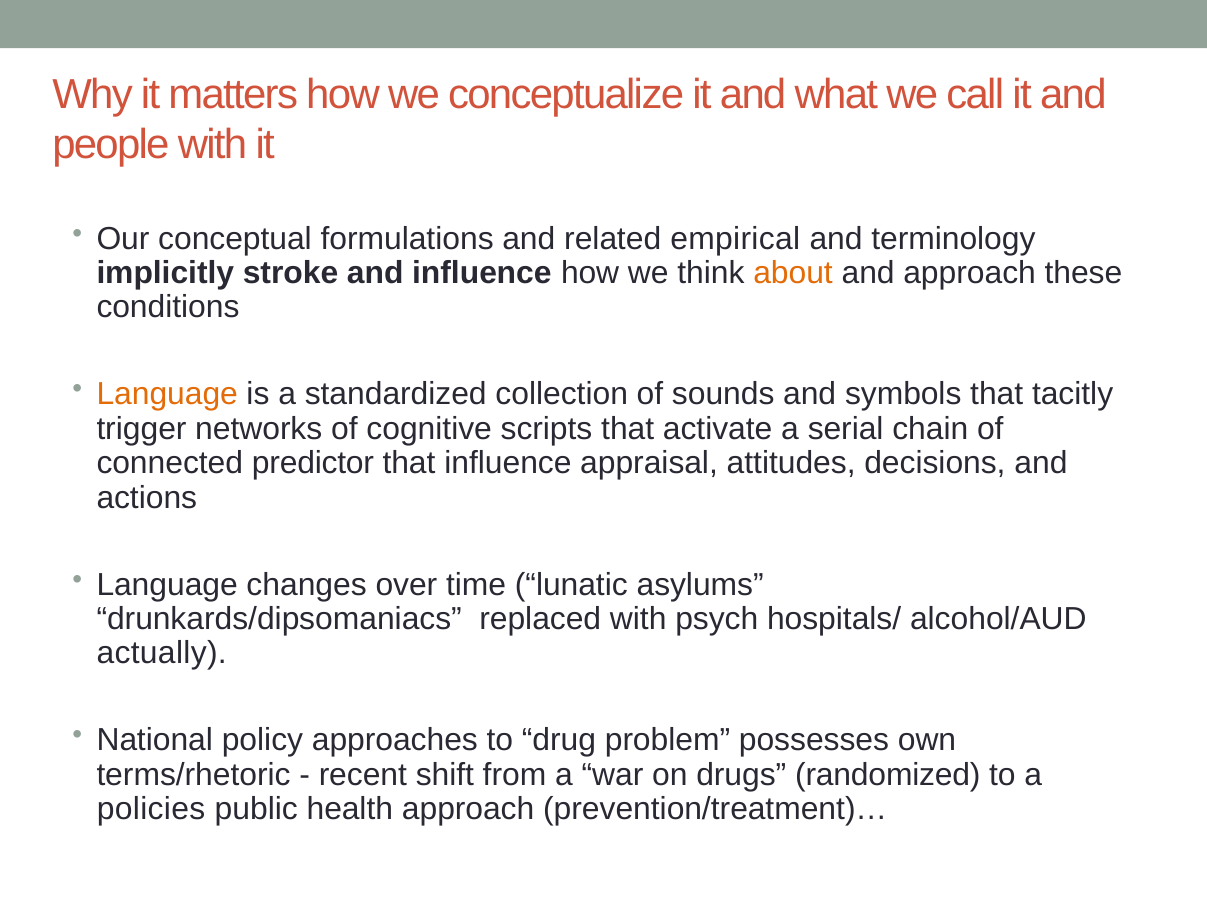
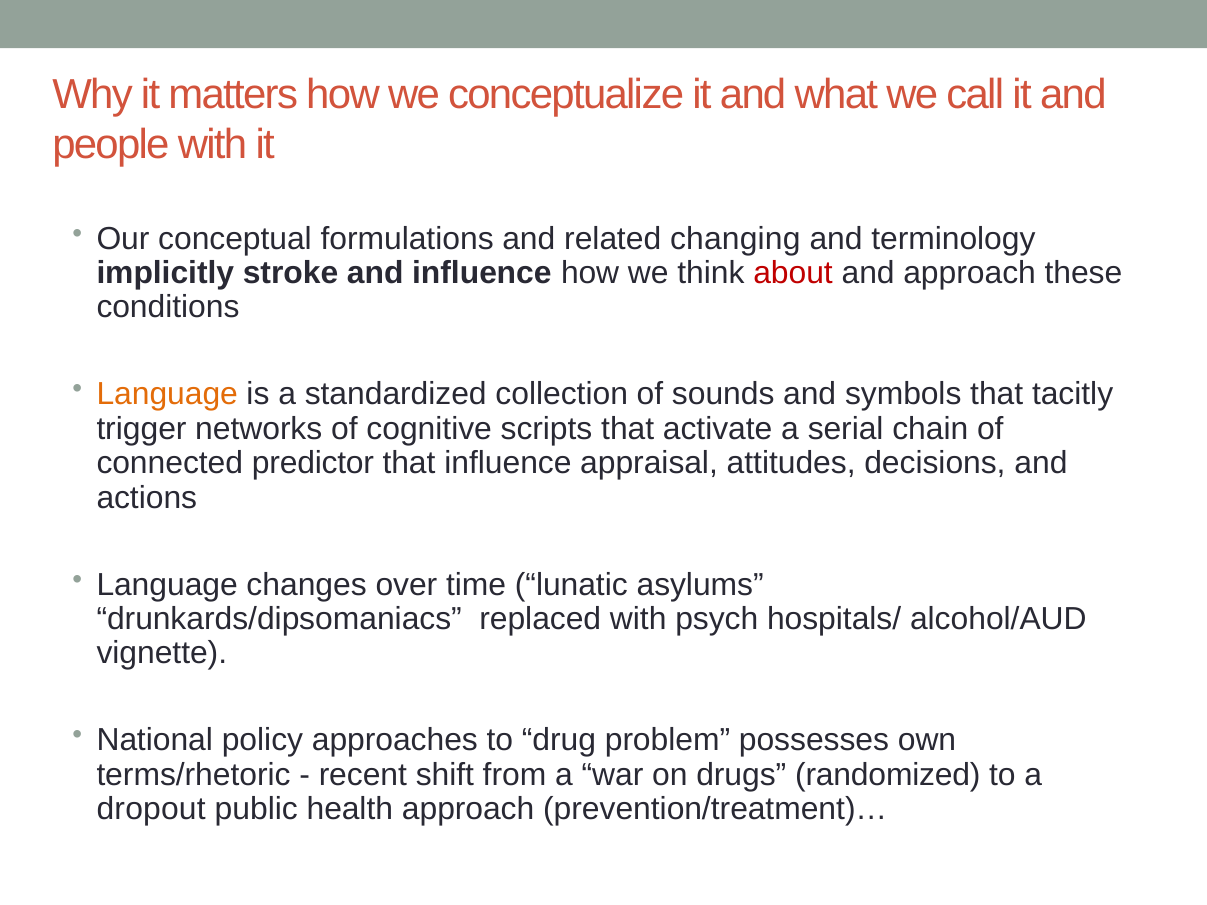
empirical: empirical -> changing
about colour: orange -> red
actually: actually -> vignette
policies: policies -> dropout
